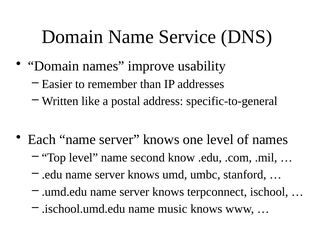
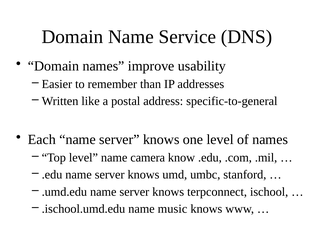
second: second -> camera
